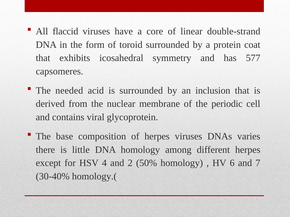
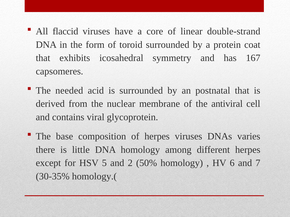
577: 577 -> 167
inclusion: inclusion -> postnatal
periodic: periodic -> antiviral
4: 4 -> 5
30-40%: 30-40% -> 30-35%
